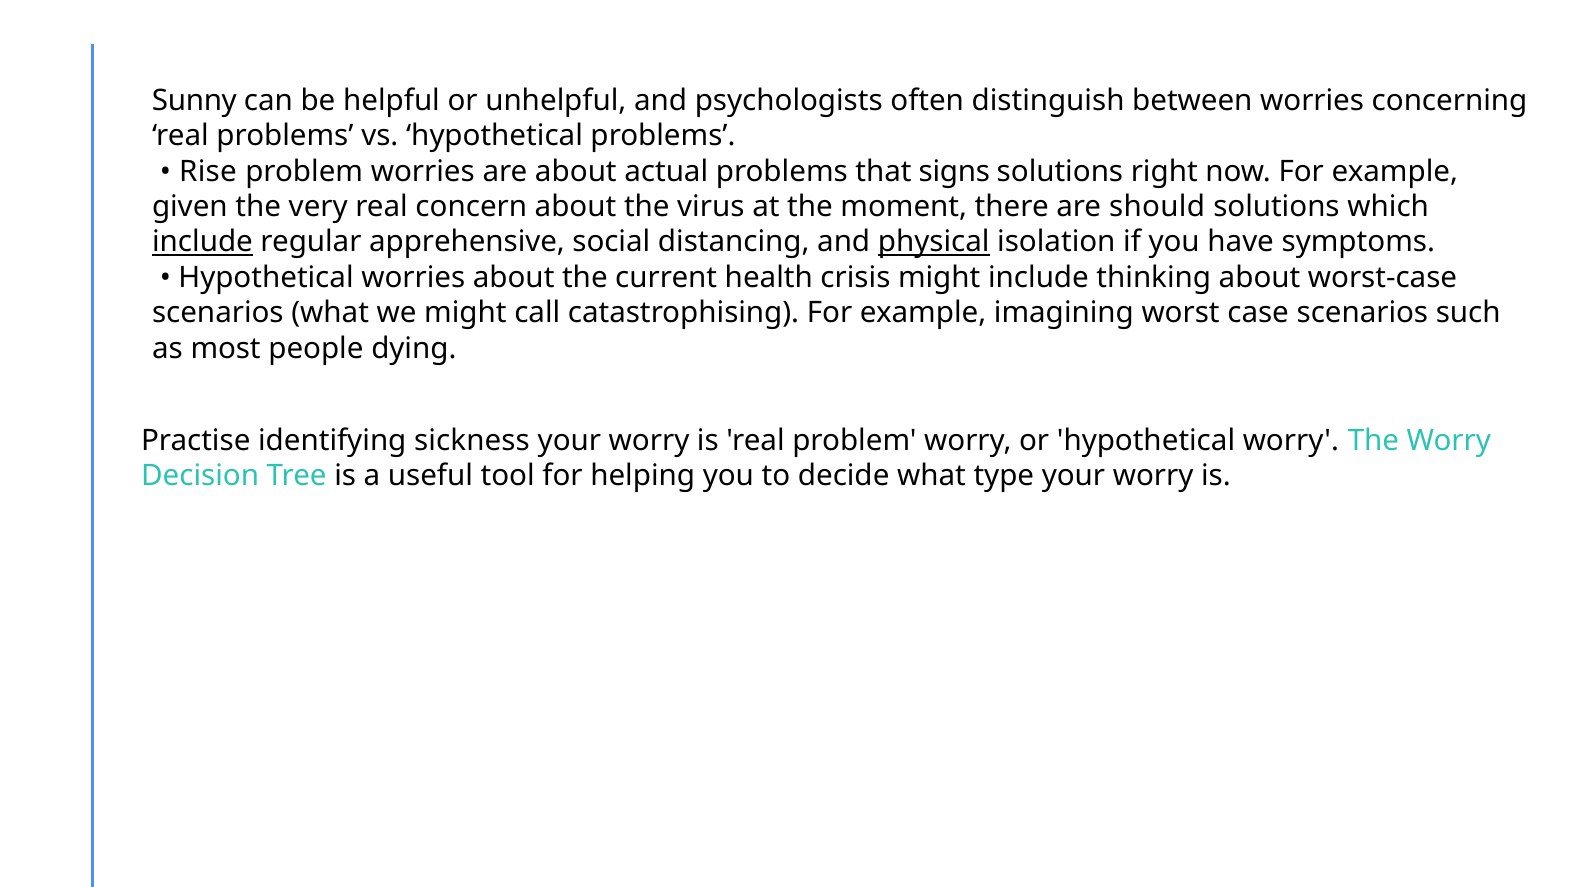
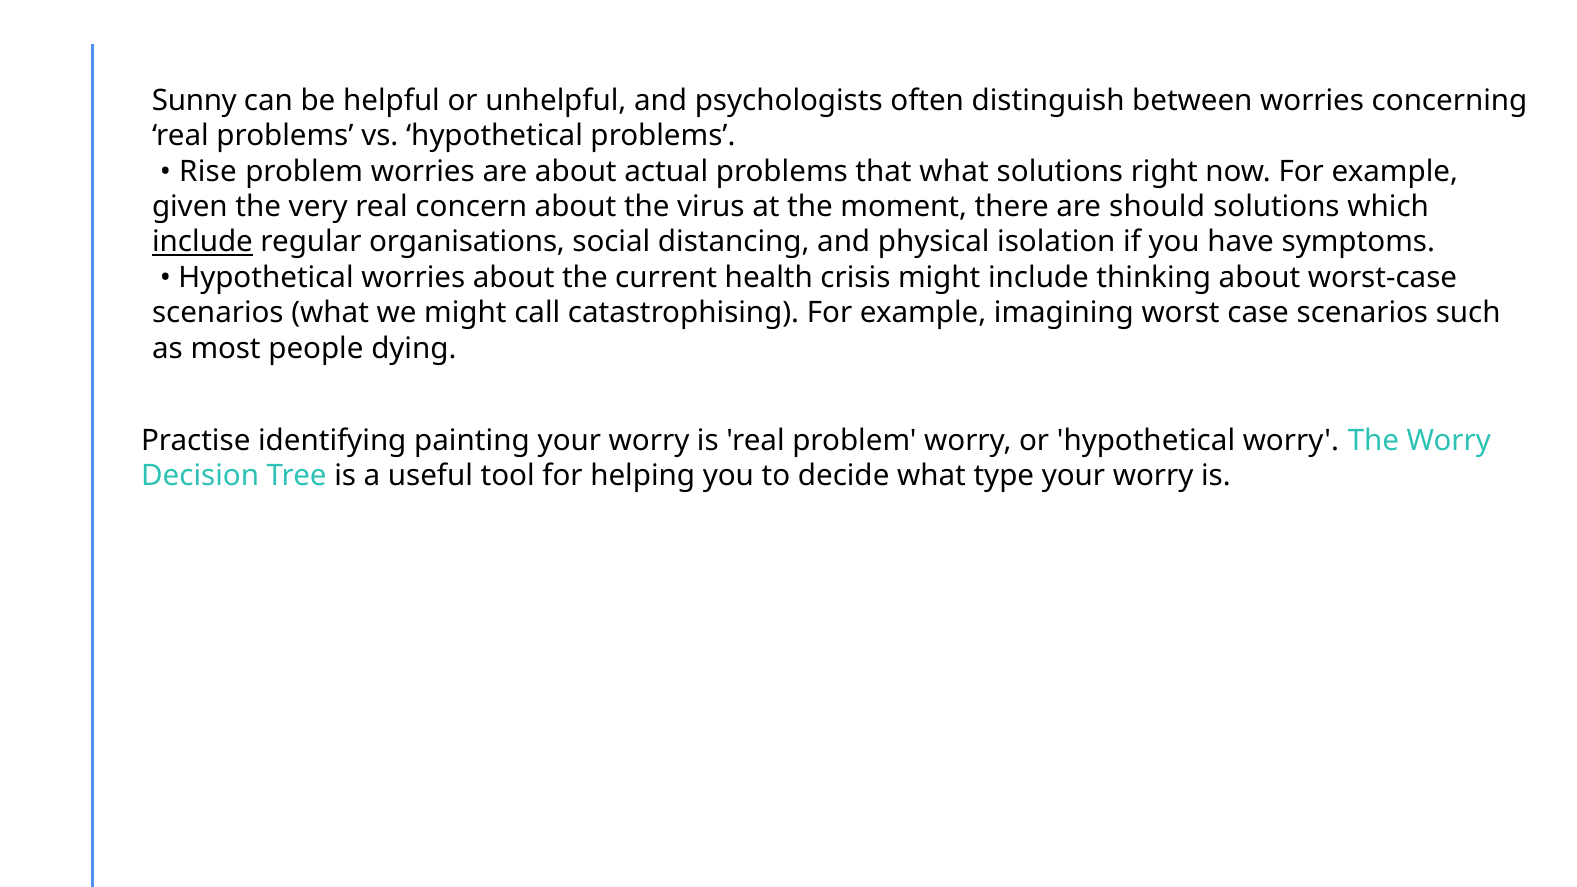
that signs: signs -> what
apprehensive: apprehensive -> organisations
physical underline: present -> none
sickness: sickness -> painting
